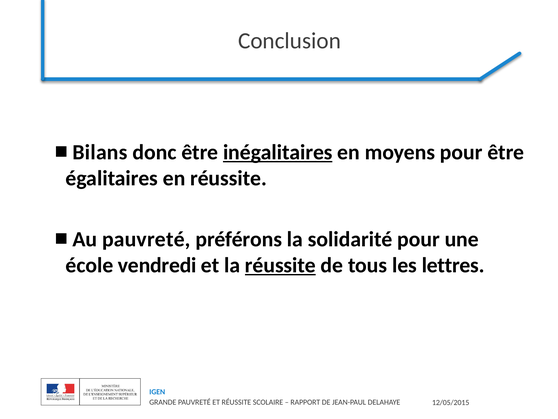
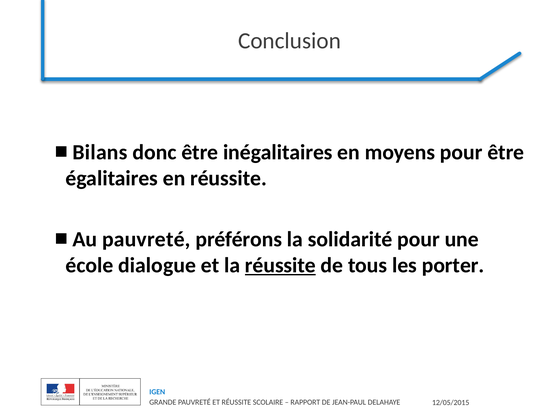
inégalitaires underline: present -> none
vendredi: vendredi -> dialogue
lettres: lettres -> porter
